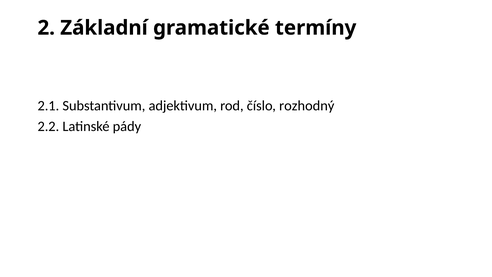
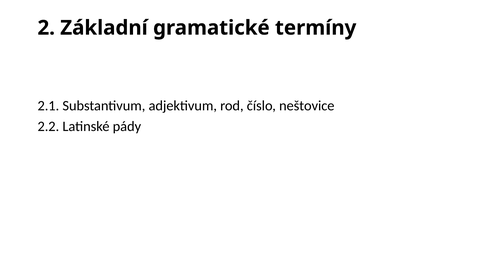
rozhodný: rozhodný -> neštovice
